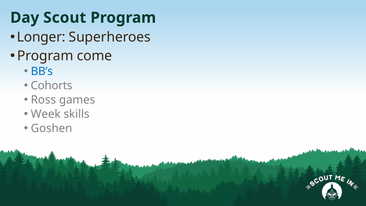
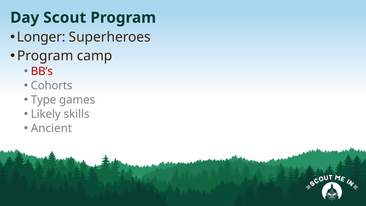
come: come -> camp
BB’s colour: blue -> red
Ross: Ross -> Type
Week: Week -> Likely
Goshen: Goshen -> Ancient
